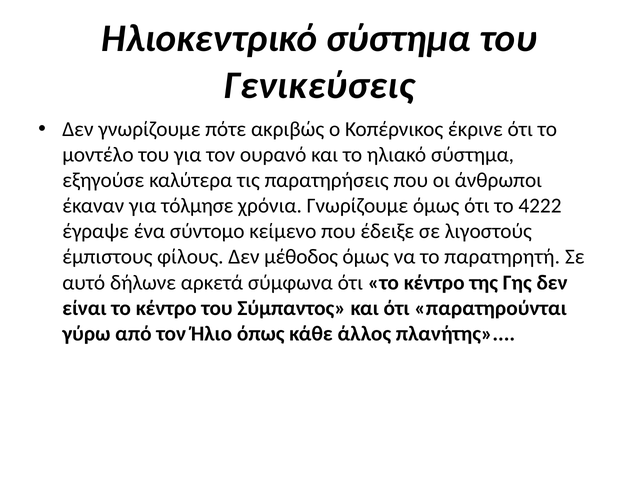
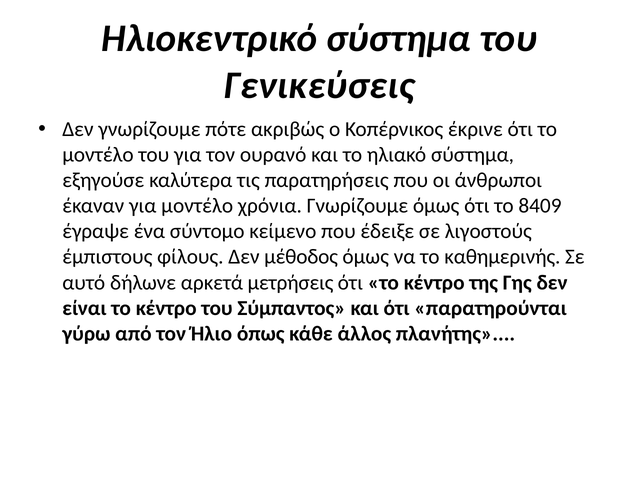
για τόλμησε: τόλμησε -> μοντέλο
4222: 4222 -> 8409
παρατηρητή: παρατηρητή -> καθημερινής
σύμφωνα: σύμφωνα -> μετρήσεις
